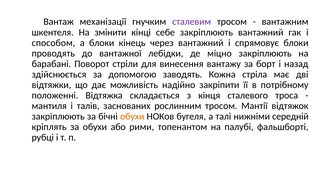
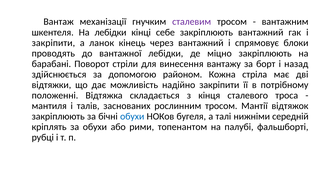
На змінити: змінити -> лебідки
способом at (53, 43): способом -> закріпити
а блоки: блоки -> ланок
заводять: заводять -> районом
обухи at (132, 116) colour: orange -> blue
